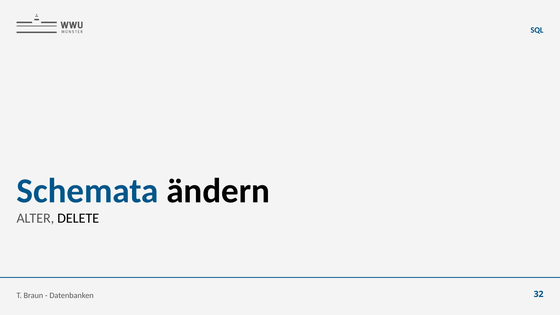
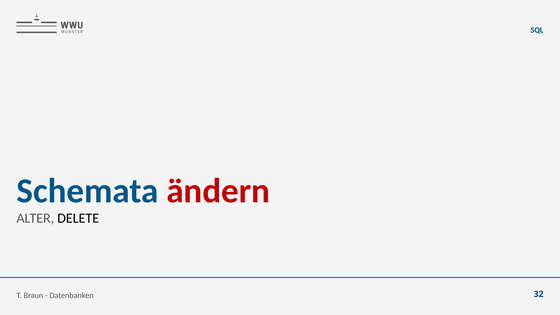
ändern colour: black -> red
